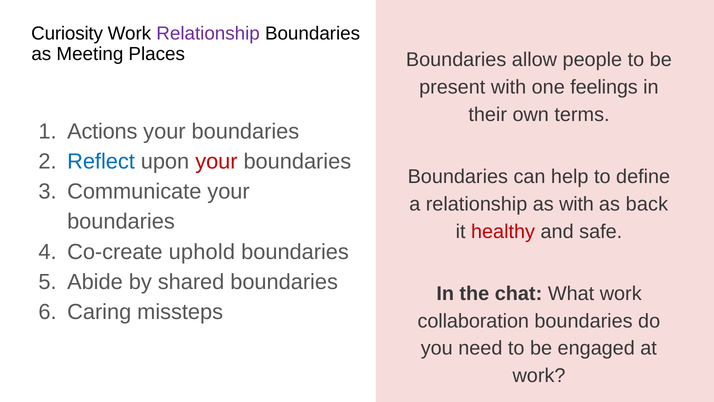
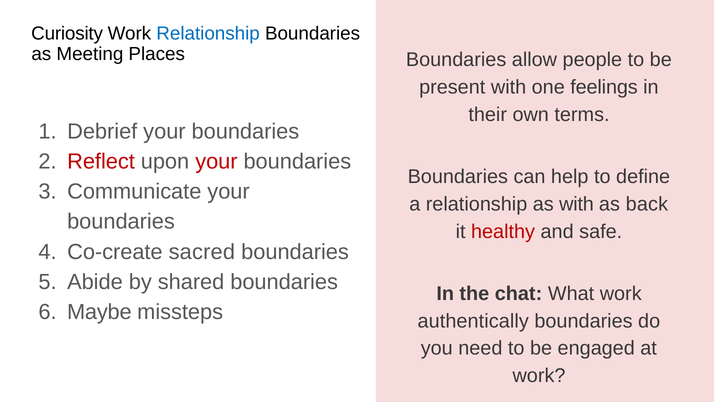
Relationship at (208, 34) colour: purple -> blue
Actions: Actions -> Debrief
Reflect colour: blue -> red
uphold: uphold -> sacred
Caring: Caring -> Maybe
collaboration: collaboration -> authentically
